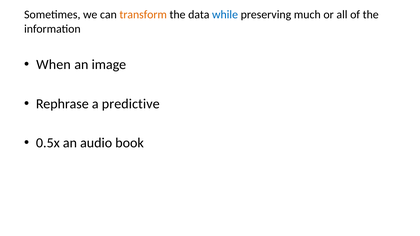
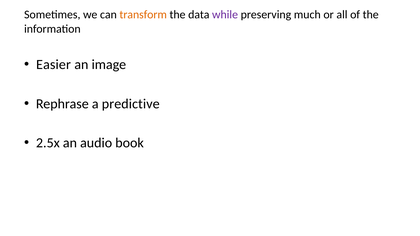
while colour: blue -> purple
When: When -> Easier
0.5x: 0.5x -> 2.5x
